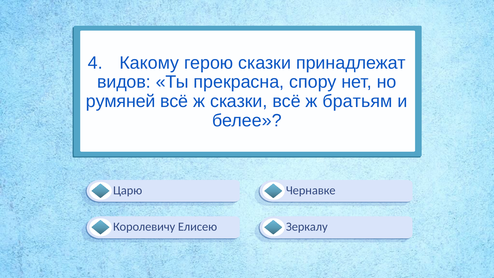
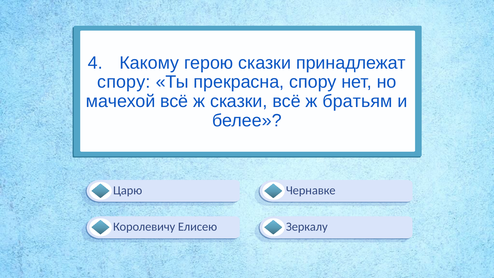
видов at (124, 82): видов -> спору
румяней: румяней -> мачехой
